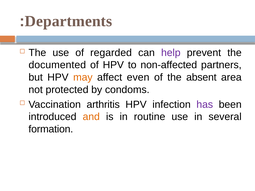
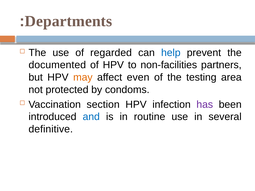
help colour: purple -> blue
non-affected: non-affected -> non-facilities
absent: absent -> testing
arthritis: arthritis -> section
and colour: orange -> blue
formation: formation -> definitive
